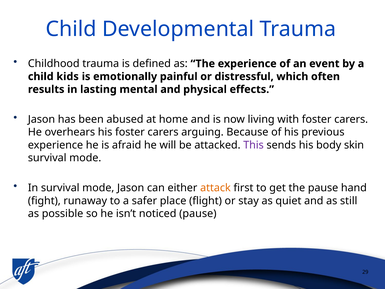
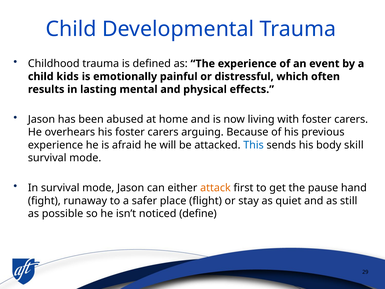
This colour: purple -> blue
skin: skin -> skill
noticed pause: pause -> define
